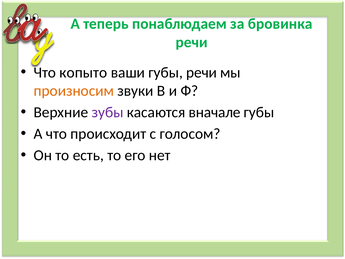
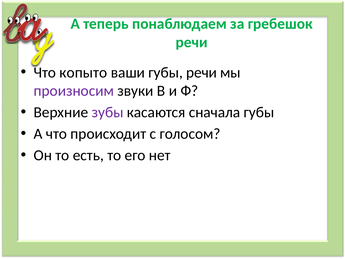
бровинка: бровинка -> гребешок
произносим colour: orange -> purple
вначале: вначале -> сначала
